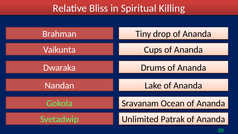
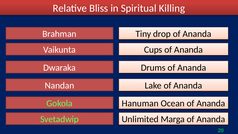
Sravanam: Sravanam -> Hanuman
Patrak: Patrak -> Marga
